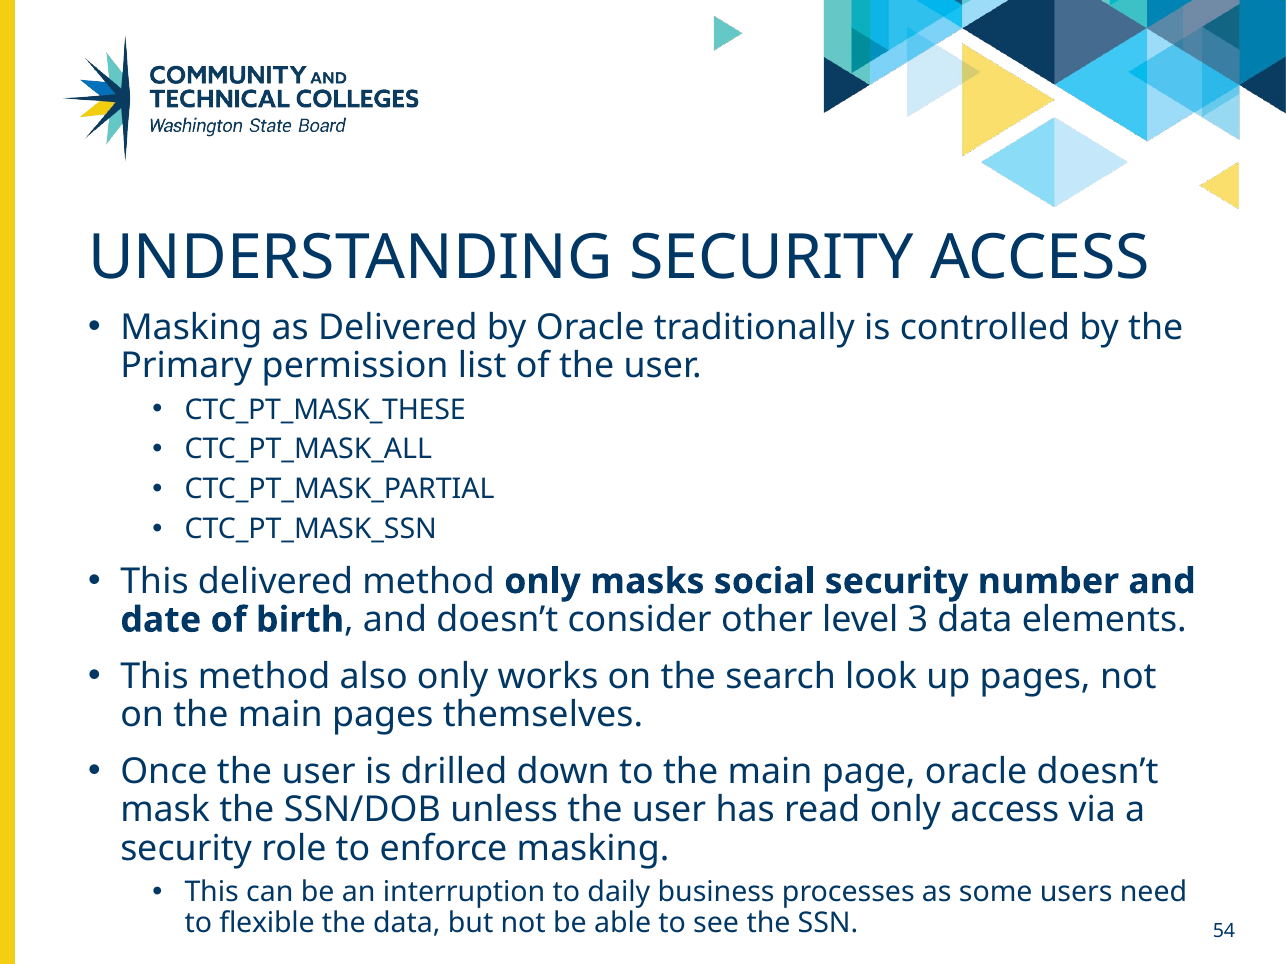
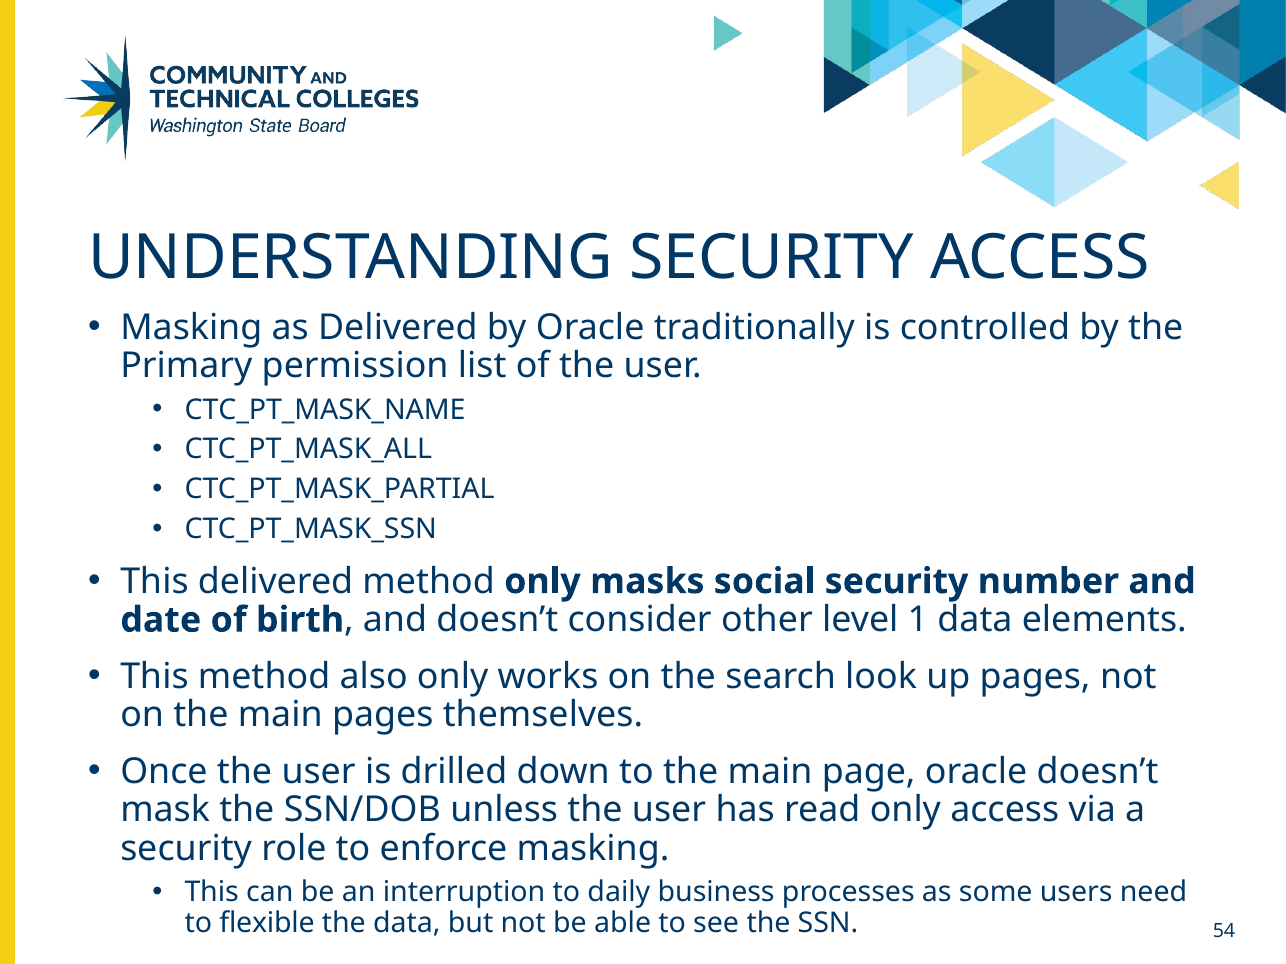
CTC_PT_MASK_THESE: CTC_PT_MASK_THESE -> CTC_PT_MASK_NAME
3: 3 -> 1
